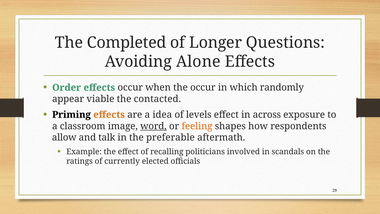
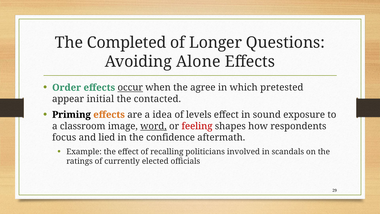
occur at (130, 87) underline: none -> present
the occur: occur -> agree
randomly: randomly -> pretested
viable: viable -> initial
across: across -> sound
feeling colour: orange -> red
allow: allow -> focus
talk: talk -> lied
preferable: preferable -> confidence
